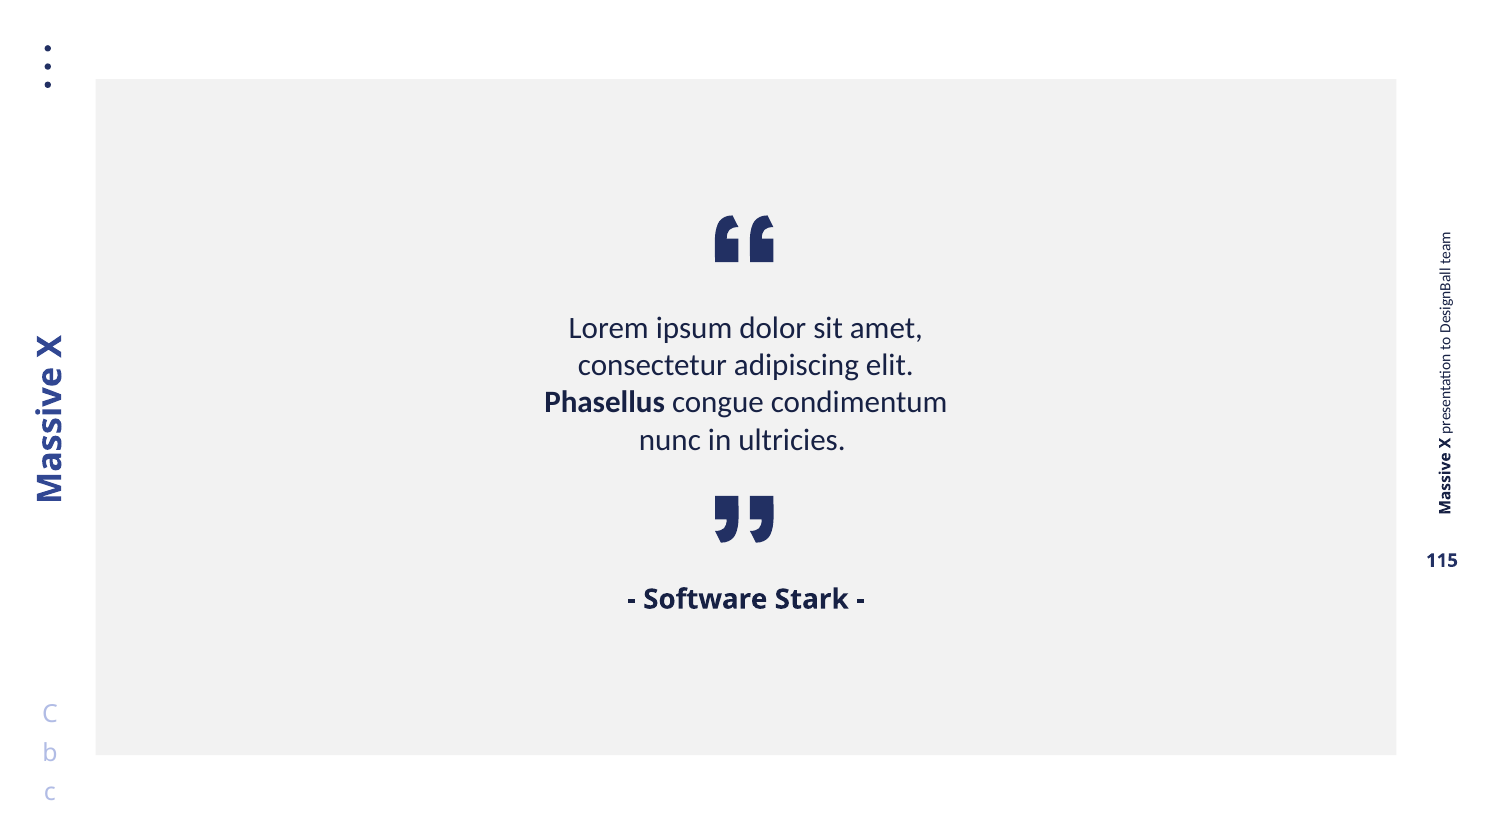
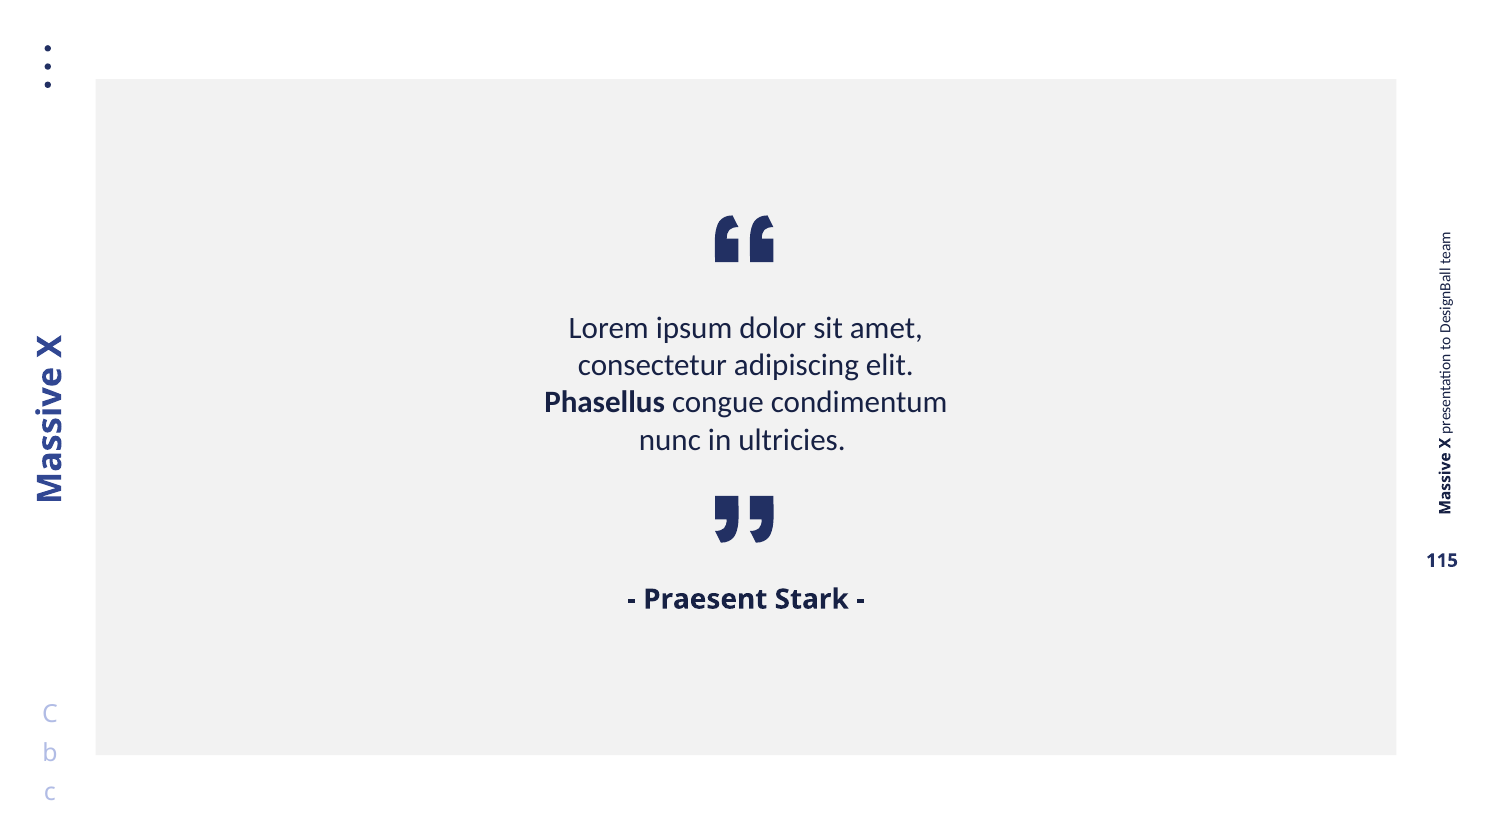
Software: Software -> Praesent
